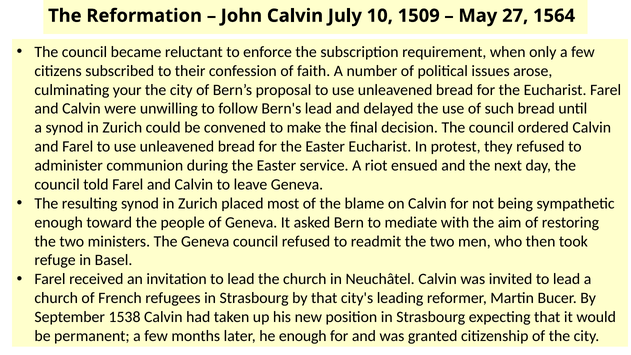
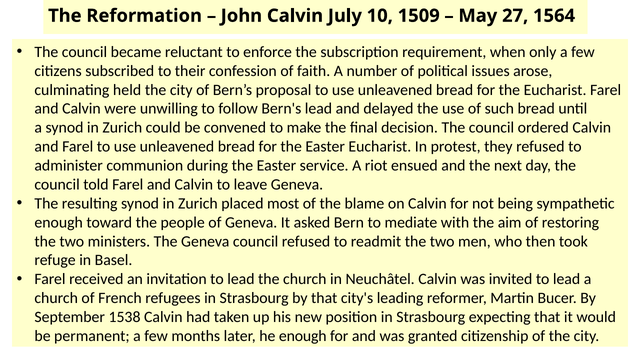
your: your -> held
